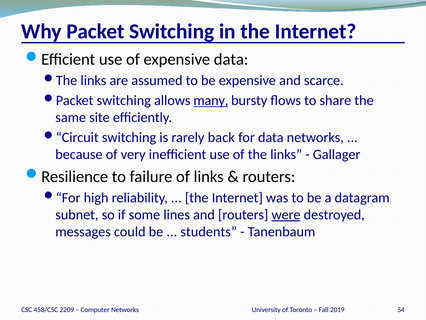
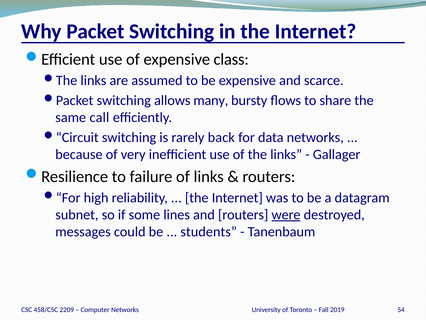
expensive data: data -> class
many underline: present -> none
site: site -> call
